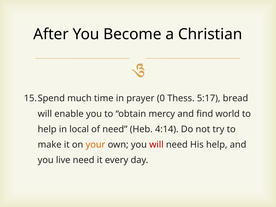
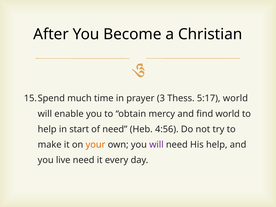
0: 0 -> 3
5:17 bread: bread -> world
local: local -> start
4:14: 4:14 -> 4:56
will at (156, 145) colour: red -> purple
